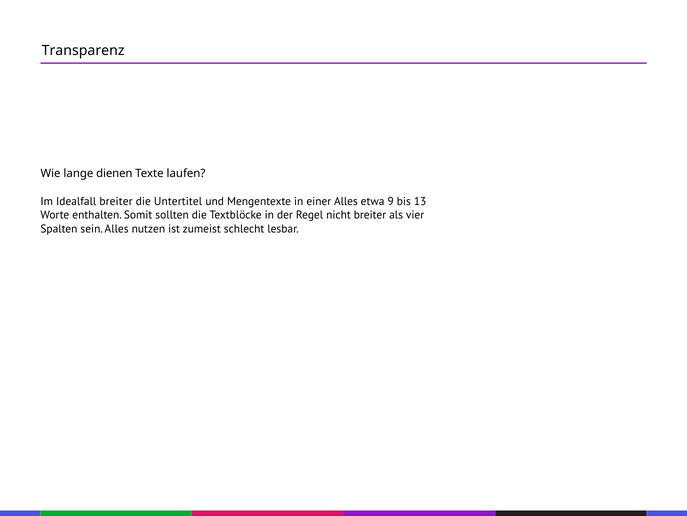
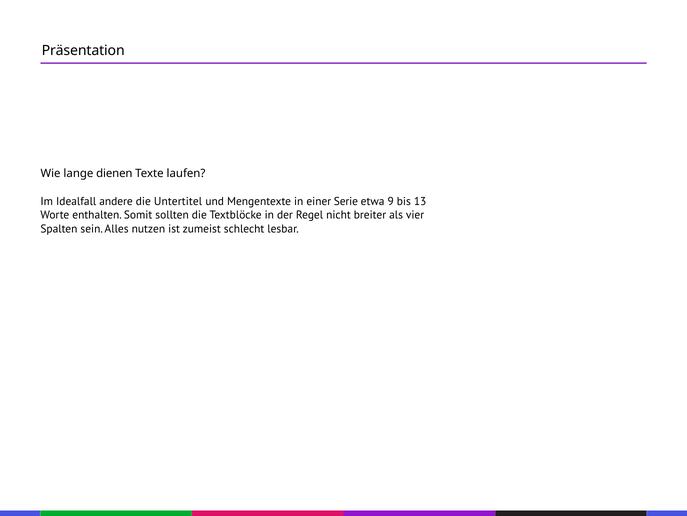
Transparenz: Transparenz -> Präsentation
Idealfall breiter: breiter -> andere
einer Alles: Alles -> Serie
